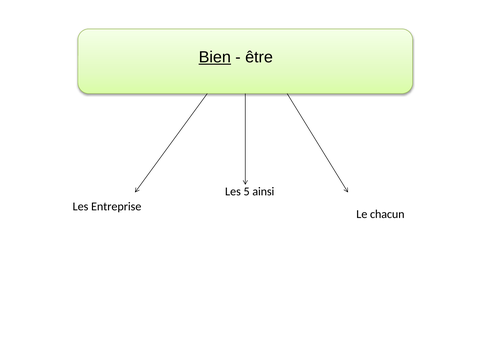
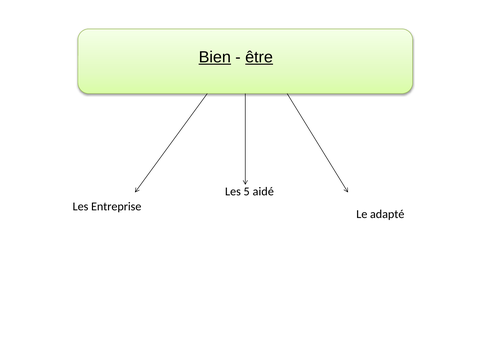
être underline: none -> present
ainsi: ainsi -> aidé
chacun: chacun -> adapté
